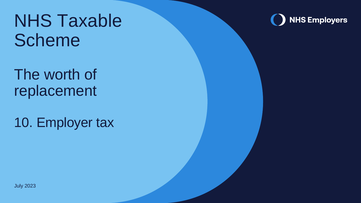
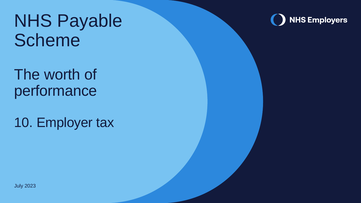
Taxable: Taxable -> Payable
replacement: replacement -> performance
